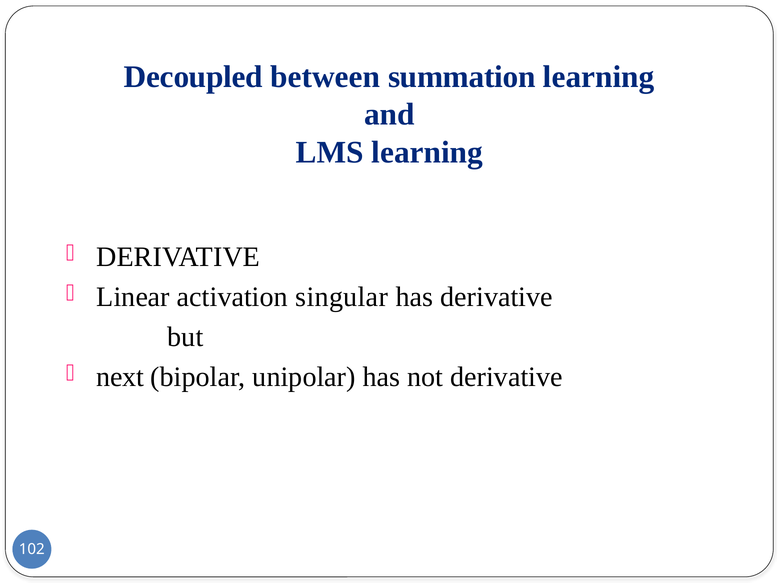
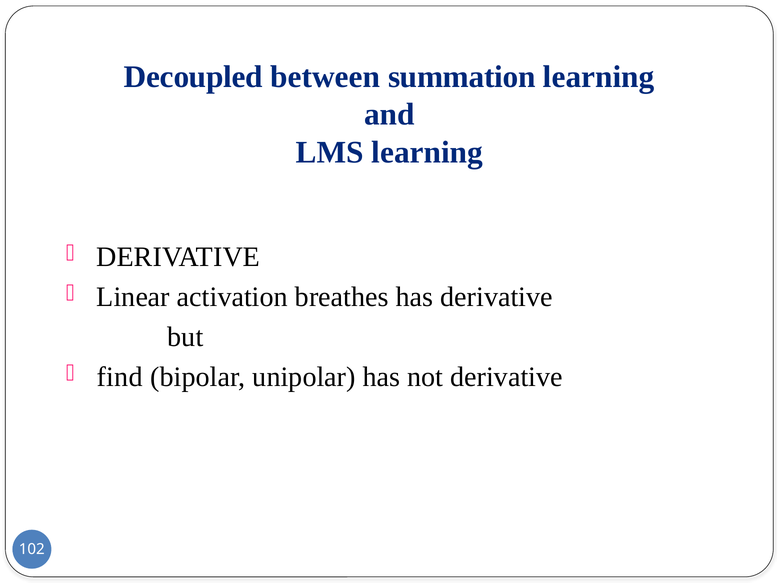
singular: singular -> breathes
next: next -> find
